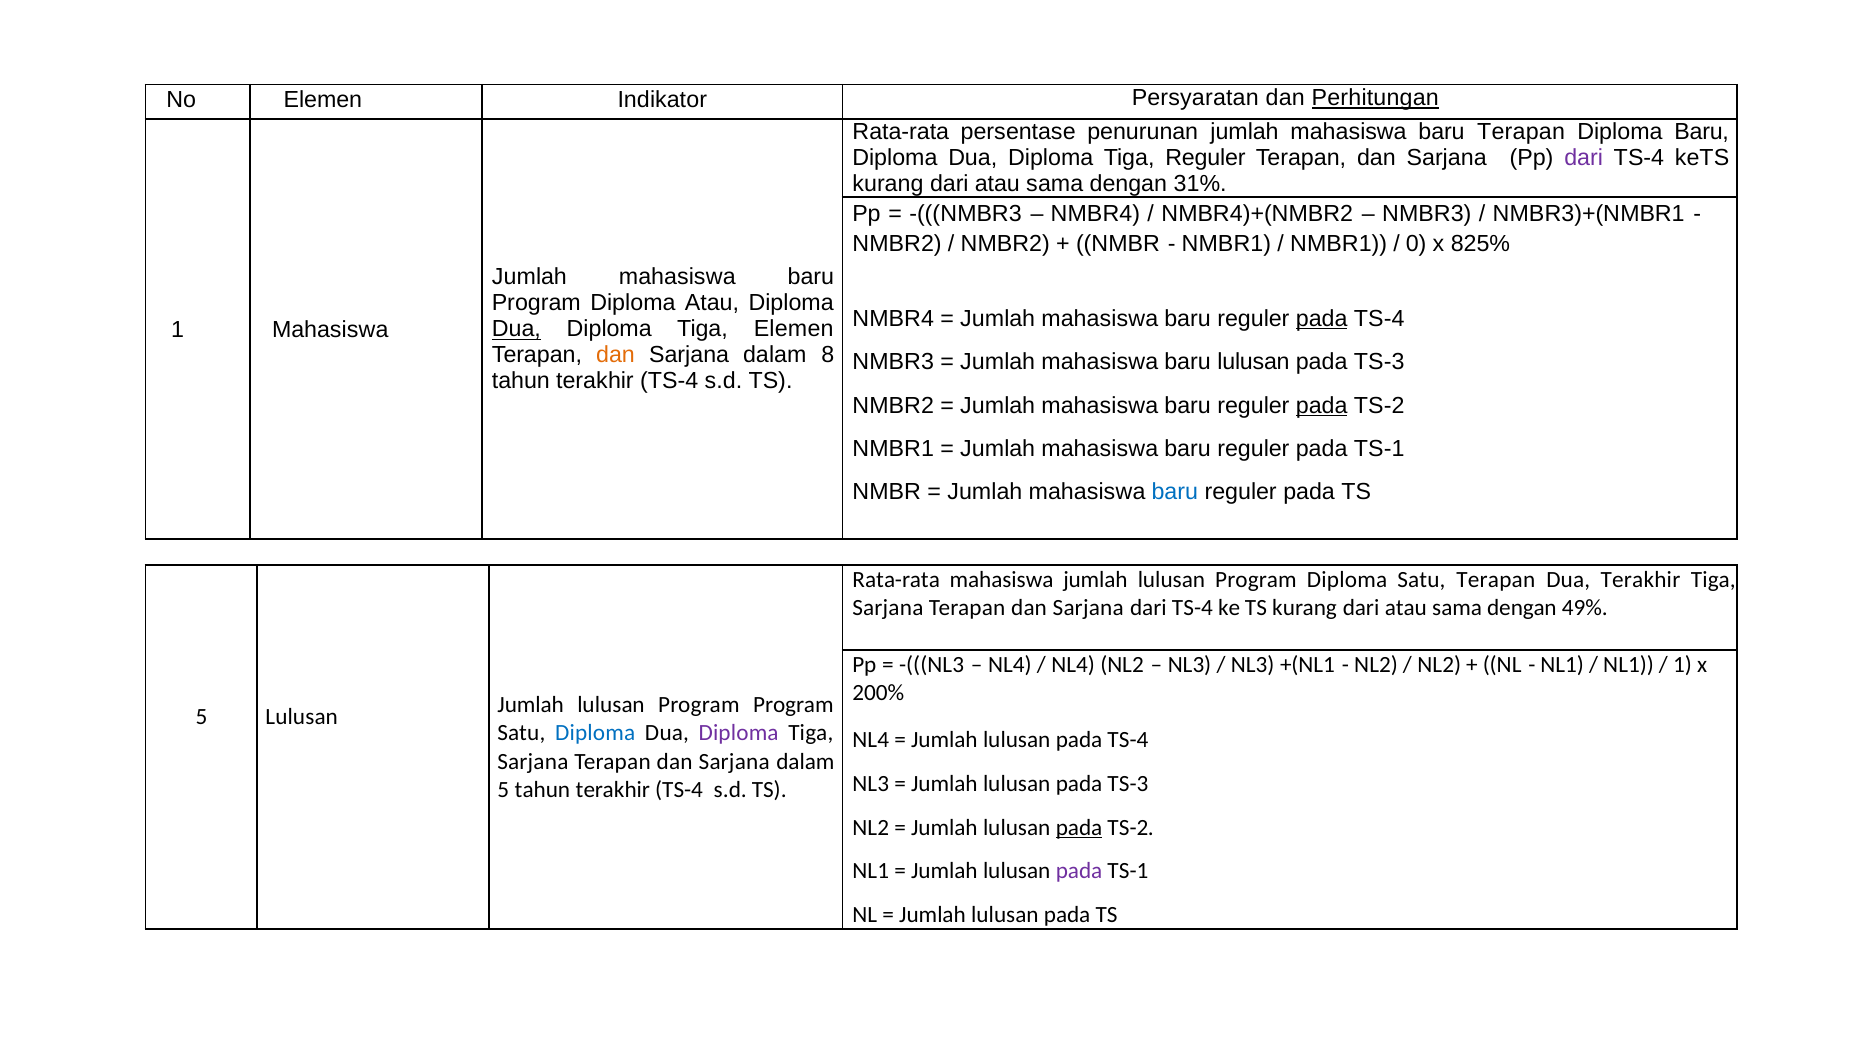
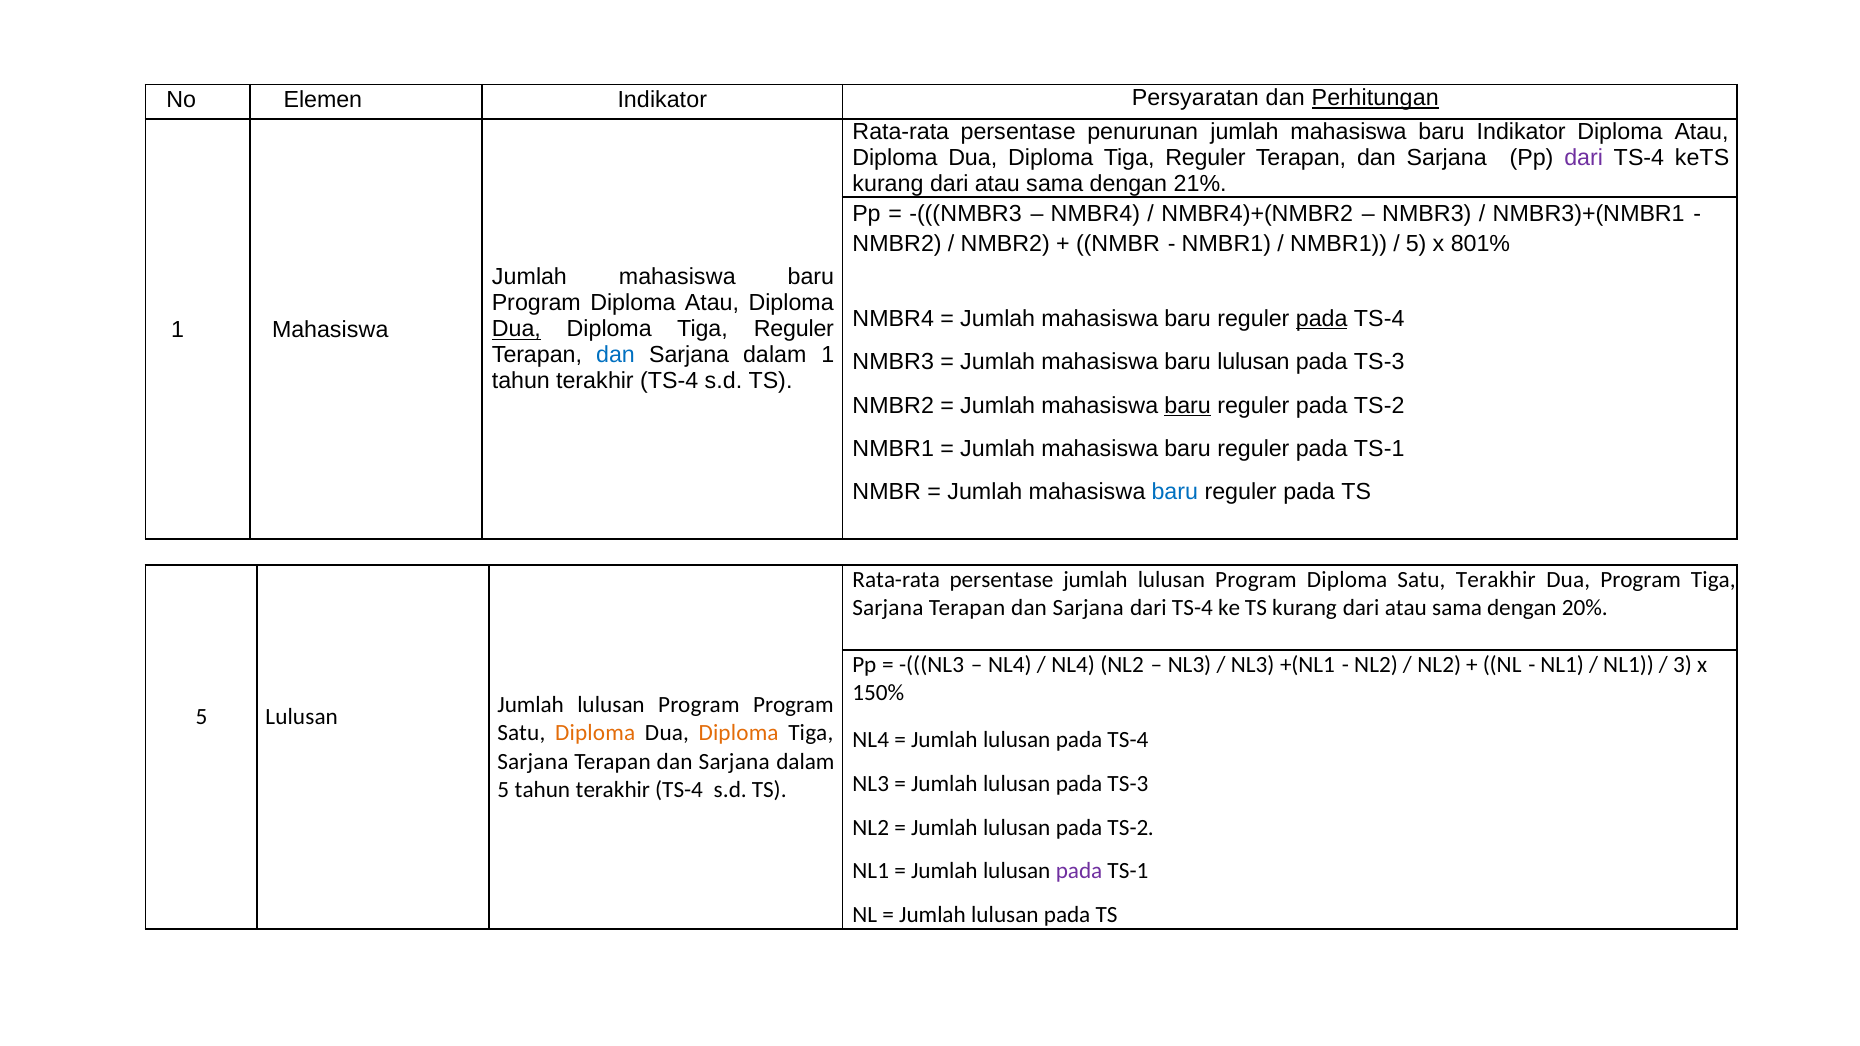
baru Terapan: Terapan -> Indikator
Baru at (1702, 132): Baru -> Atau
31%: 31% -> 21%
0 at (1416, 244): 0 -> 5
825%: 825% -> 801%
Elemen at (794, 329): Elemen -> Reguler
dan at (615, 355) colour: orange -> blue
dalam 8: 8 -> 1
baru at (1188, 405) underline: none -> present
pada at (1322, 405) underline: present -> none
mahasiswa at (1001, 580): mahasiswa -> persentase
Satu Terapan: Terapan -> Terakhir
Dua Terakhir: Terakhir -> Program
49%: 49% -> 20%
1 at (1682, 665): 1 -> 3
200%: 200% -> 150%
Diploma at (595, 733) colour: blue -> orange
Diploma at (739, 733) colour: purple -> orange
pada at (1079, 828) underline: present -> none
